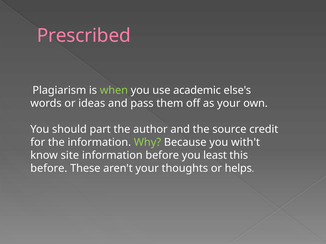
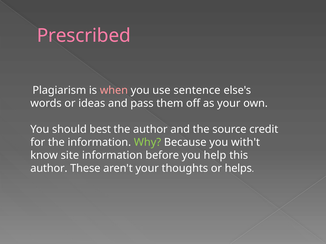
when colour: light green -> pink
academic: academic -> sentence
part: part -> best
least: least -> help
before at (49, 169): before -> author
